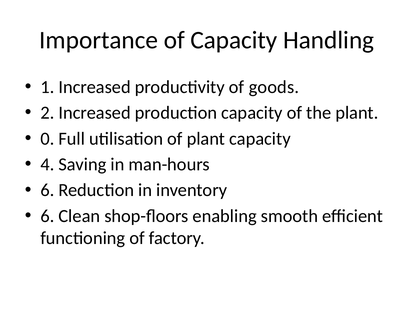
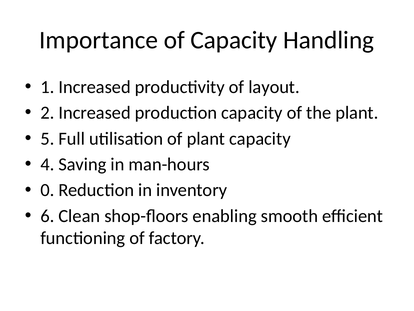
goods: goods -> layout
0: 0 -> 5
6 at (47, 190): 6 -> 0
